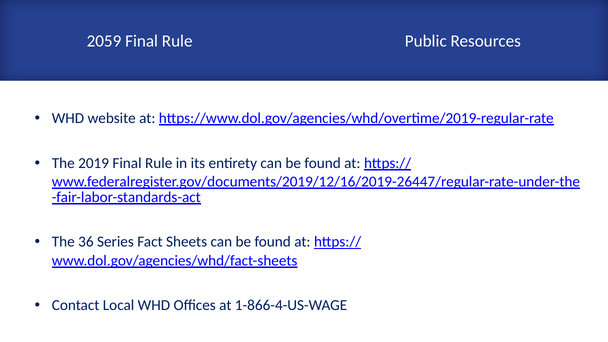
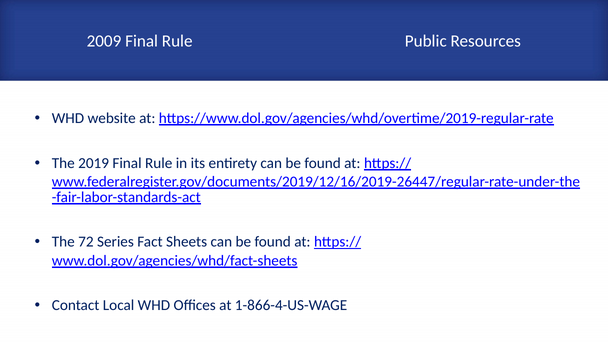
2059: 2059 -> 2009
36: 36 -> 72
